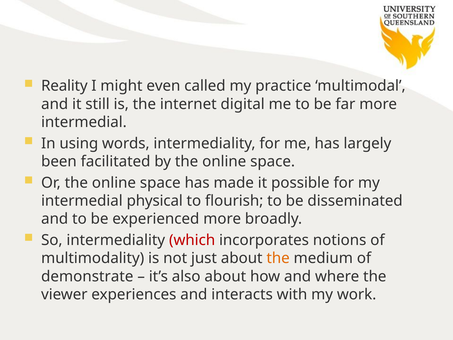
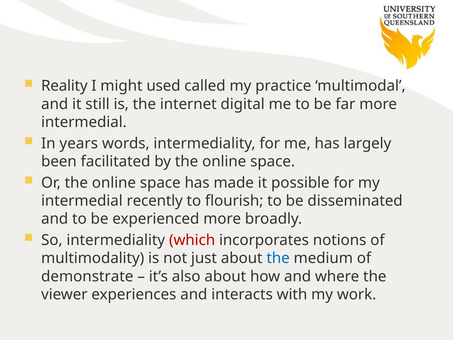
even: even -> used
using: using -> years
physical: physical -> recently
the at (278, 258) colour: orange -> blue
